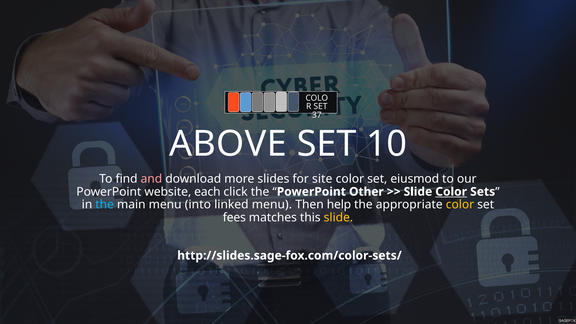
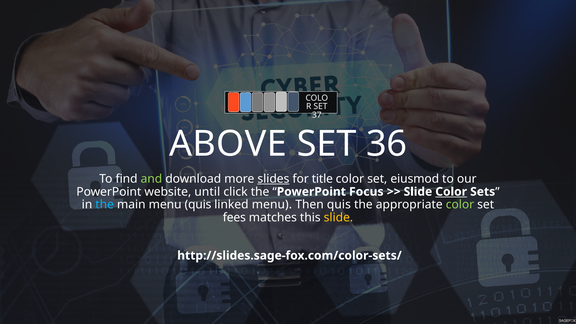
10: 10 -> 36
and colour: pink -> light green
slides underline: none -> present
site: site -> title
each: each -> until
Other: Other -> Focus
menu into: into -> quis
Then help: help -> quis
color at (460, 205) colour: yellow -> light green
